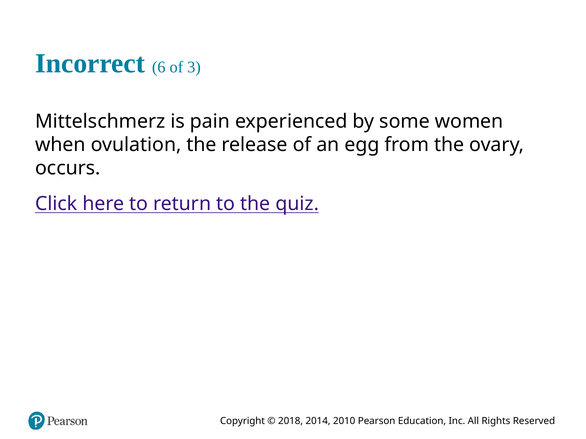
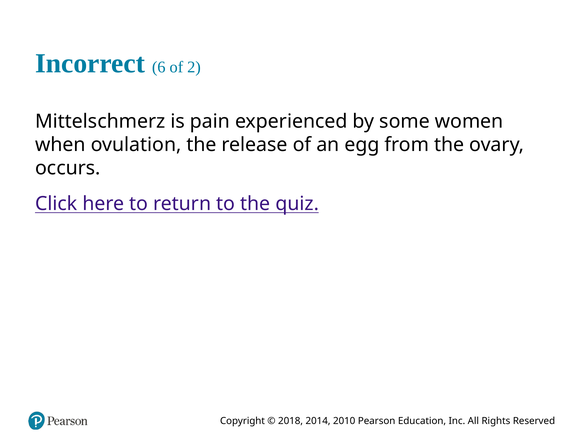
3: 3 -> 2
